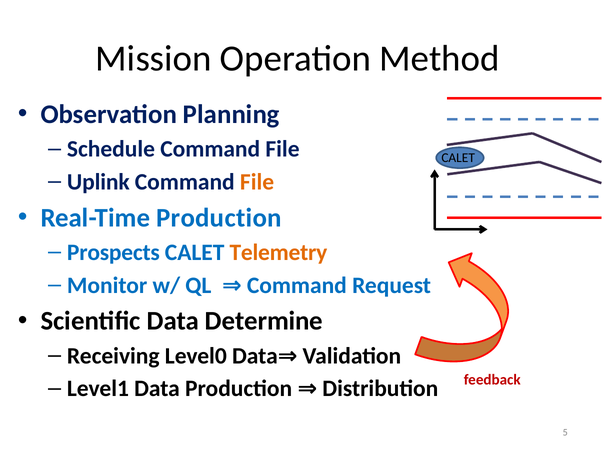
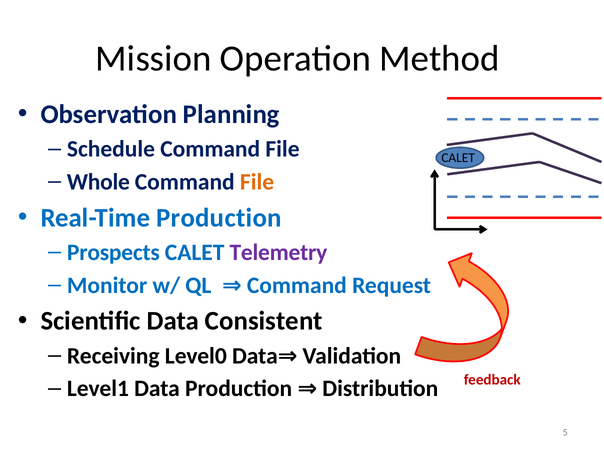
Uplink: Uplink -> Whole
Telemetry colour: orange -> purple
Determine: Determine -> Consistent
